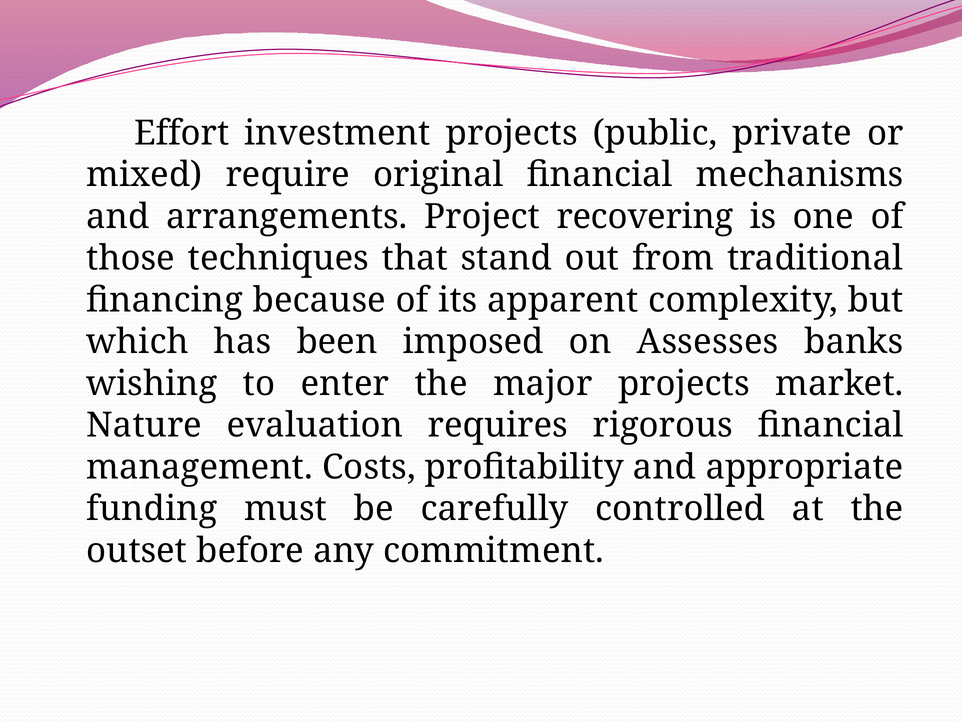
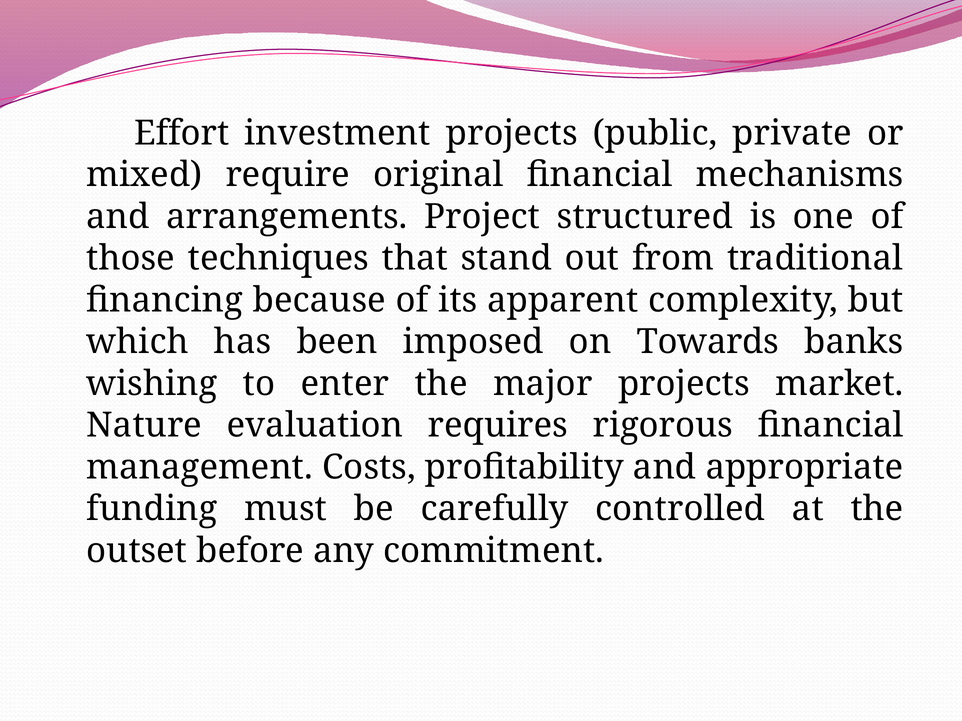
recovering: recovering -> structured
Assesses: Assesses -> Towards
